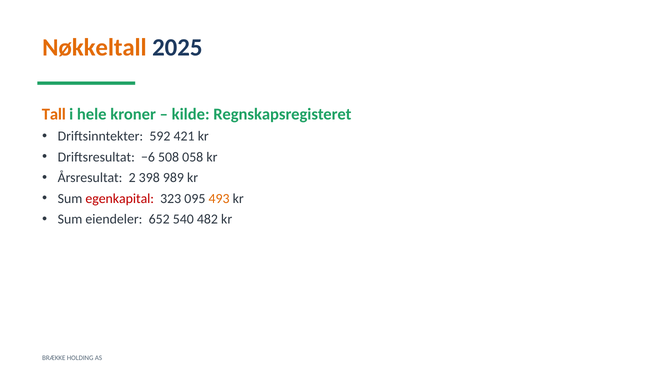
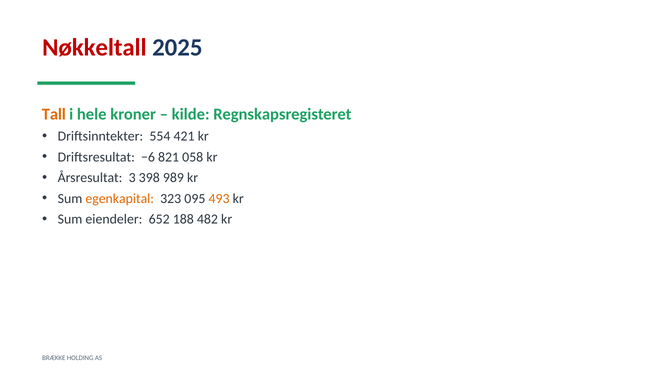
Nøkkeltall colour: orange -> red
592: 592 -> 554
508: 508 -> 821
2: 2 -> 3
egenkapital colour: red -> orange
540: 540 -> 188
